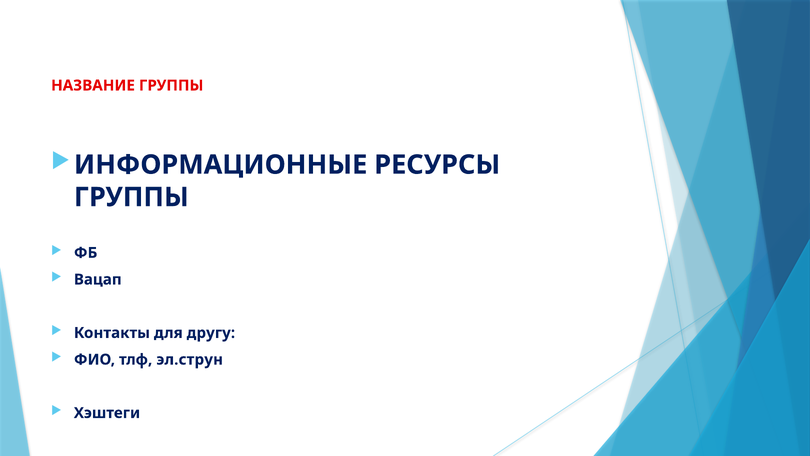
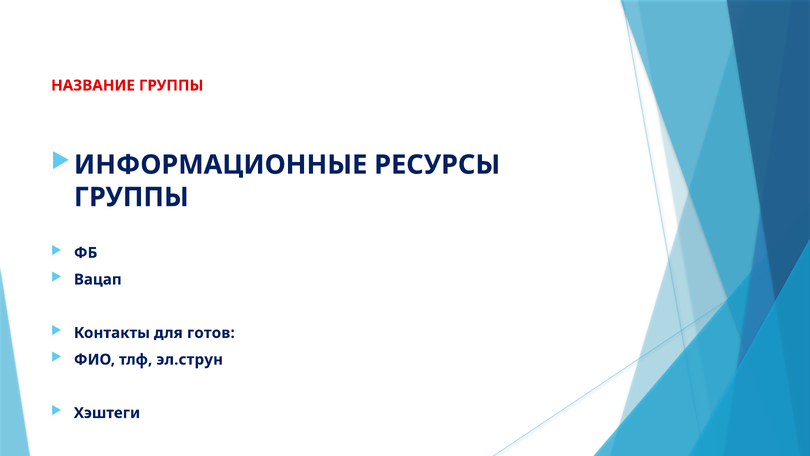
другу: другу -> готов
